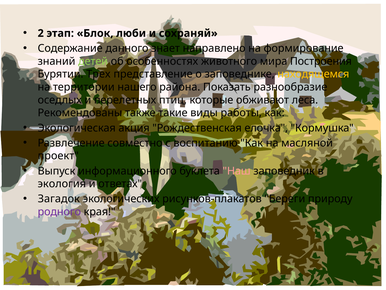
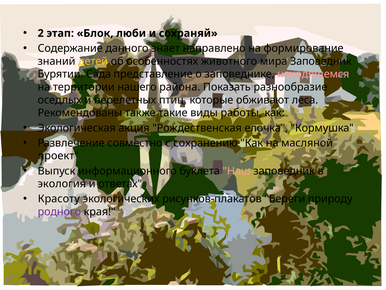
детей colour: light green -> yellow
мира Построения: Построения -> Заповедник
Трех: Трех -> Сада
находящемся colour: yellow -> pink
воспитанию: воспитанию -> сохранению
Загадок: Загадок -> Красоту
